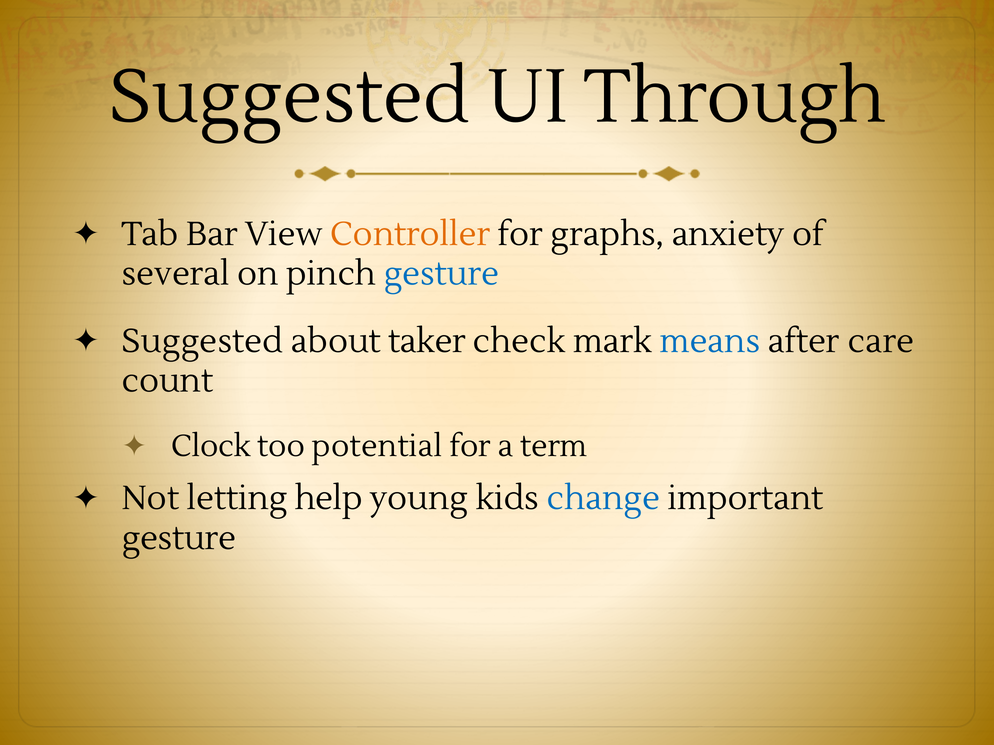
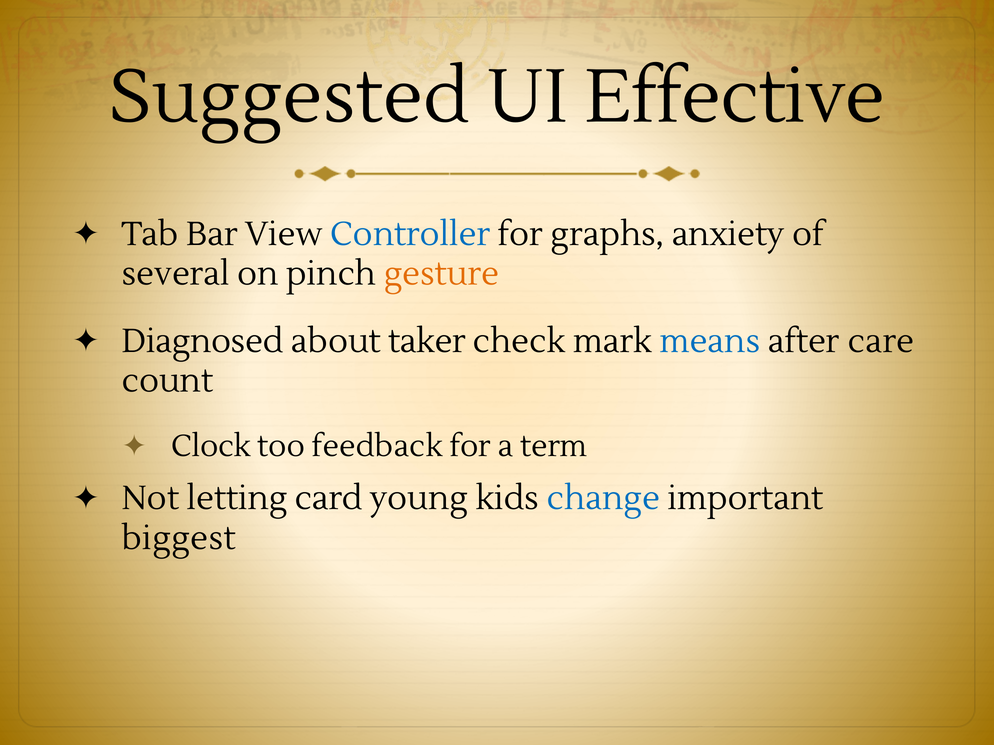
Through: Through -> Effective
Controller colour: orange -> blue
gesture at (441, 274) colour: blue -> orange
Suggested at (202, 341): Suggested -> Diagnosed
potential: potential -> feedback
help: help -> card
gesture at (179, 539): gesture -> biggest
